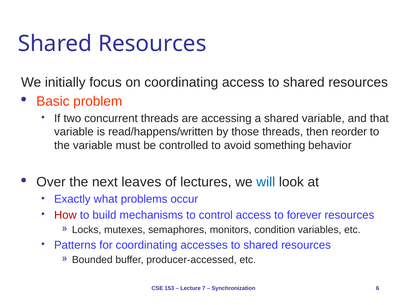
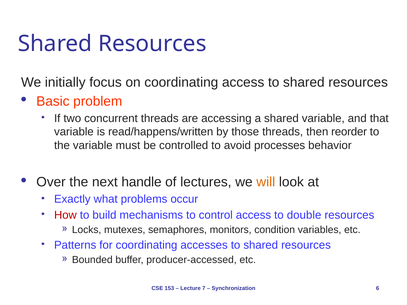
something: something -> processes
leaves: leaves -> handle
will colour: blue -> orange
forever: forever -> double
